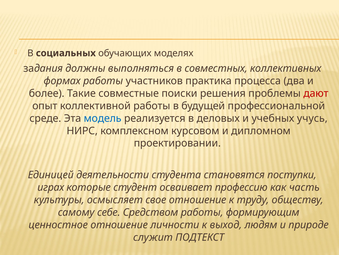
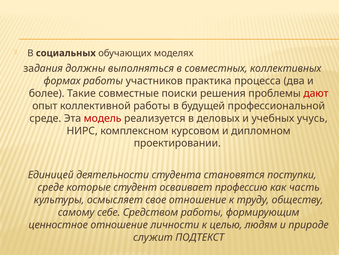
модель colour: blue -> red
играх at (51, 187): играх -> среде
выход: выход -> целью
